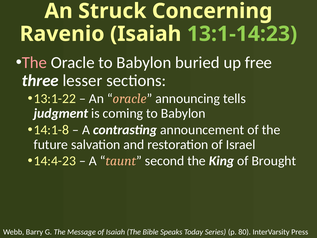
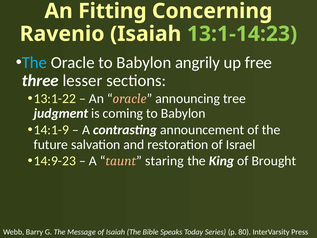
Struck: Struck -> Fitting
The at (34, 62) colour: pink -> light blue
buried: buried -> angrily
tells: tells -> tree
14:1-8: 14:1-8 -> 14:1-9
14:4-23: 14:4-23 -> 14:9-23
second: second -> staring
